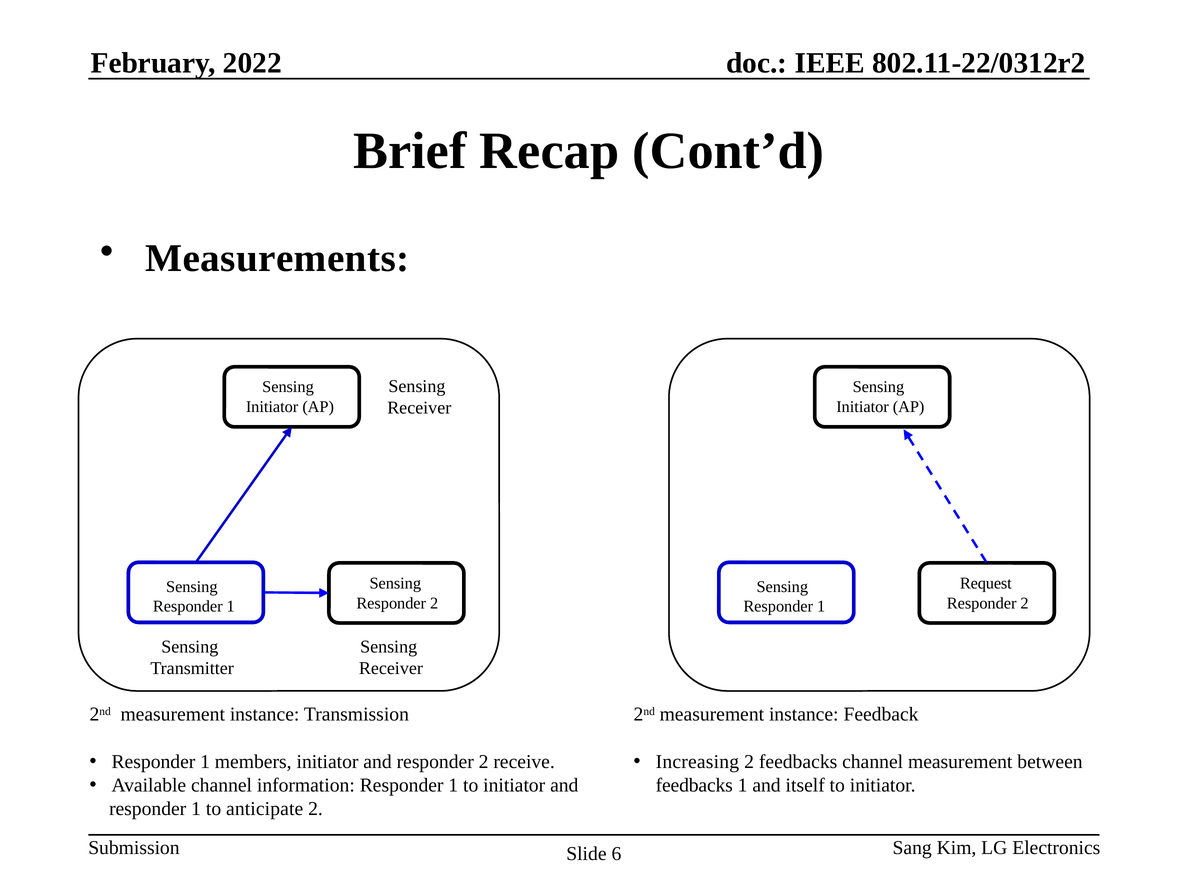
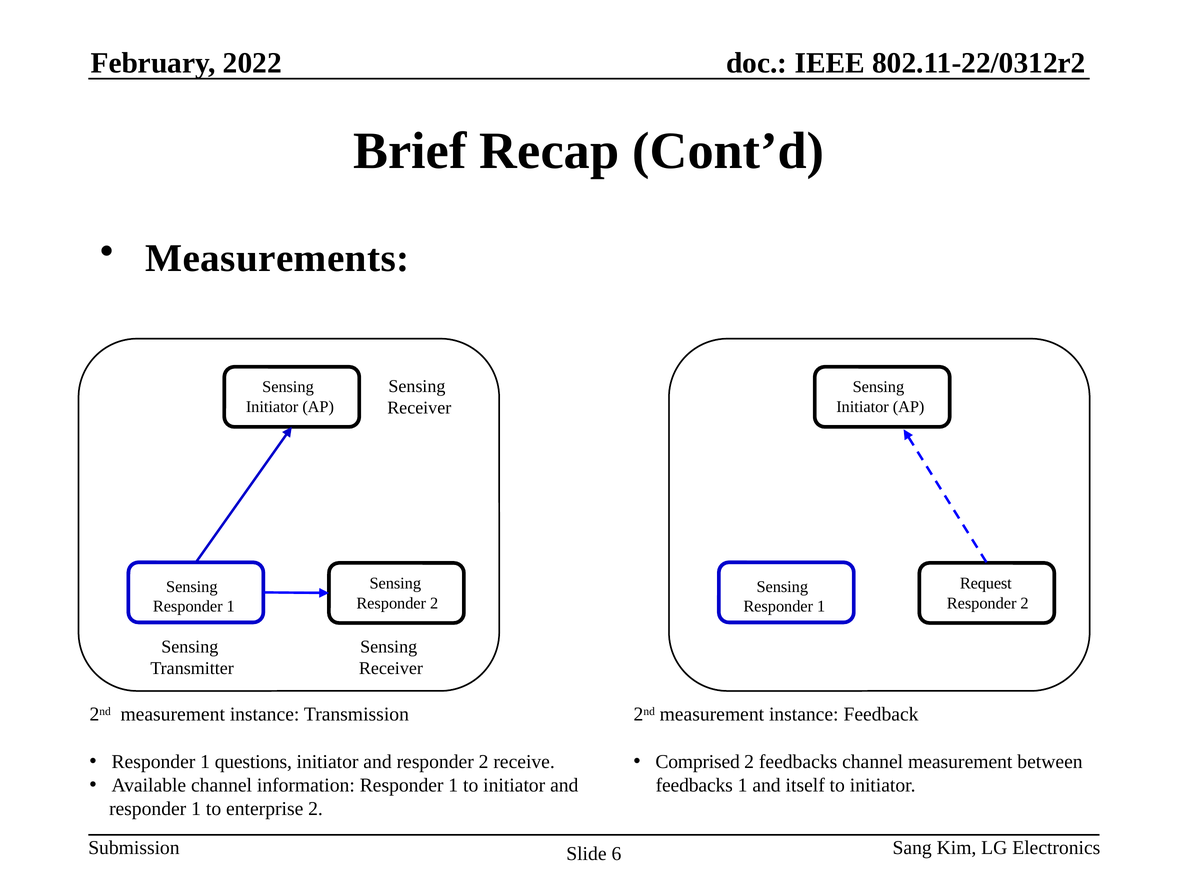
members: members -> questions
Increasing: Increasing -> Comprised
anticipate: anticipate -> enterprise
